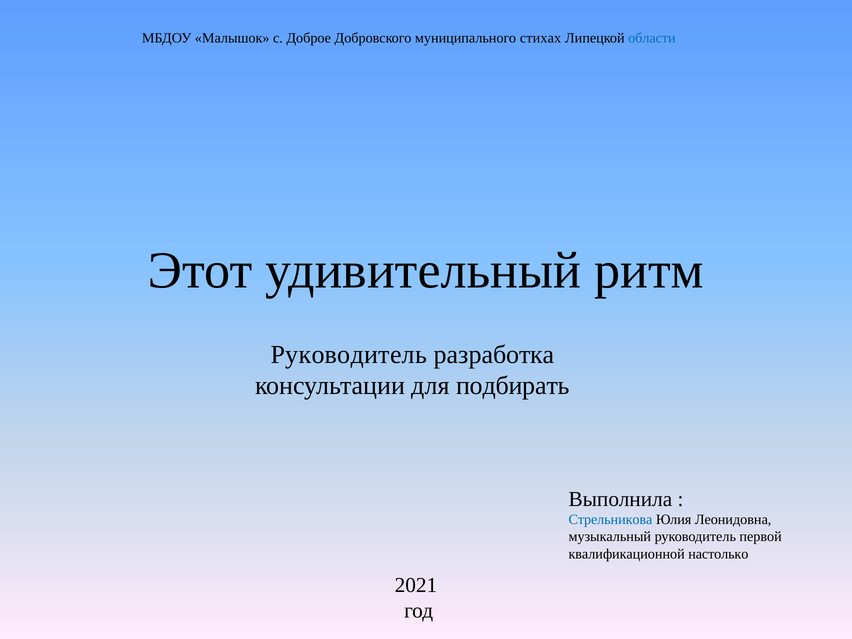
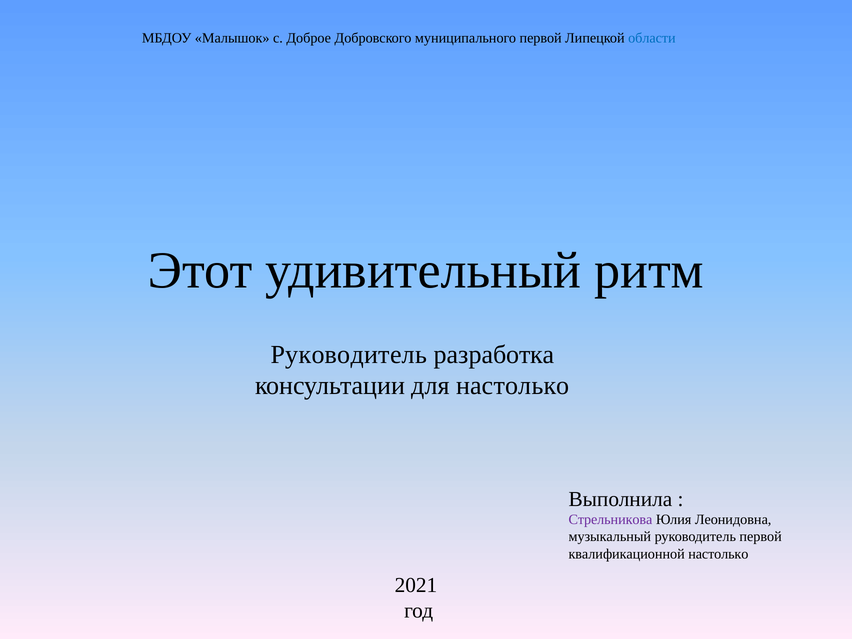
муниципального стихах: стихах -> первой
для подбирать: подбирать -> настолько
Стрельникова colour: blue -> purple
